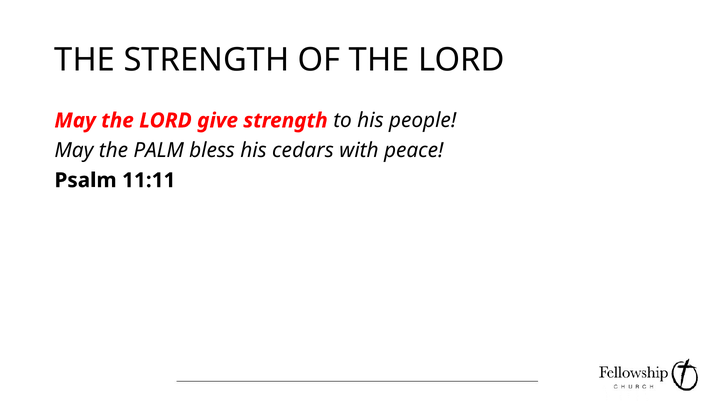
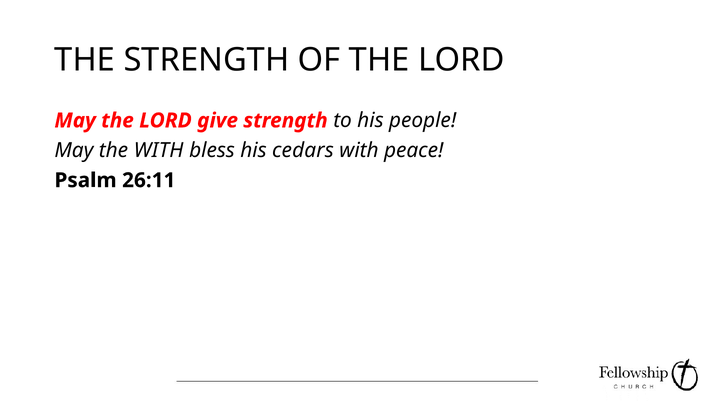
the PALM: PALM -> WITH
11:11: 11:11 -> 26:11
